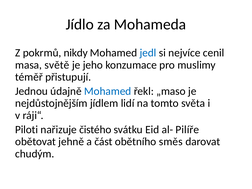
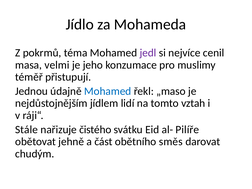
nikdy: nikdy -> téma
jedl colour: blue -> purple
světě: světě -> velmi
světa: světa -> vztah
Piloti: Piloti -> Stále
